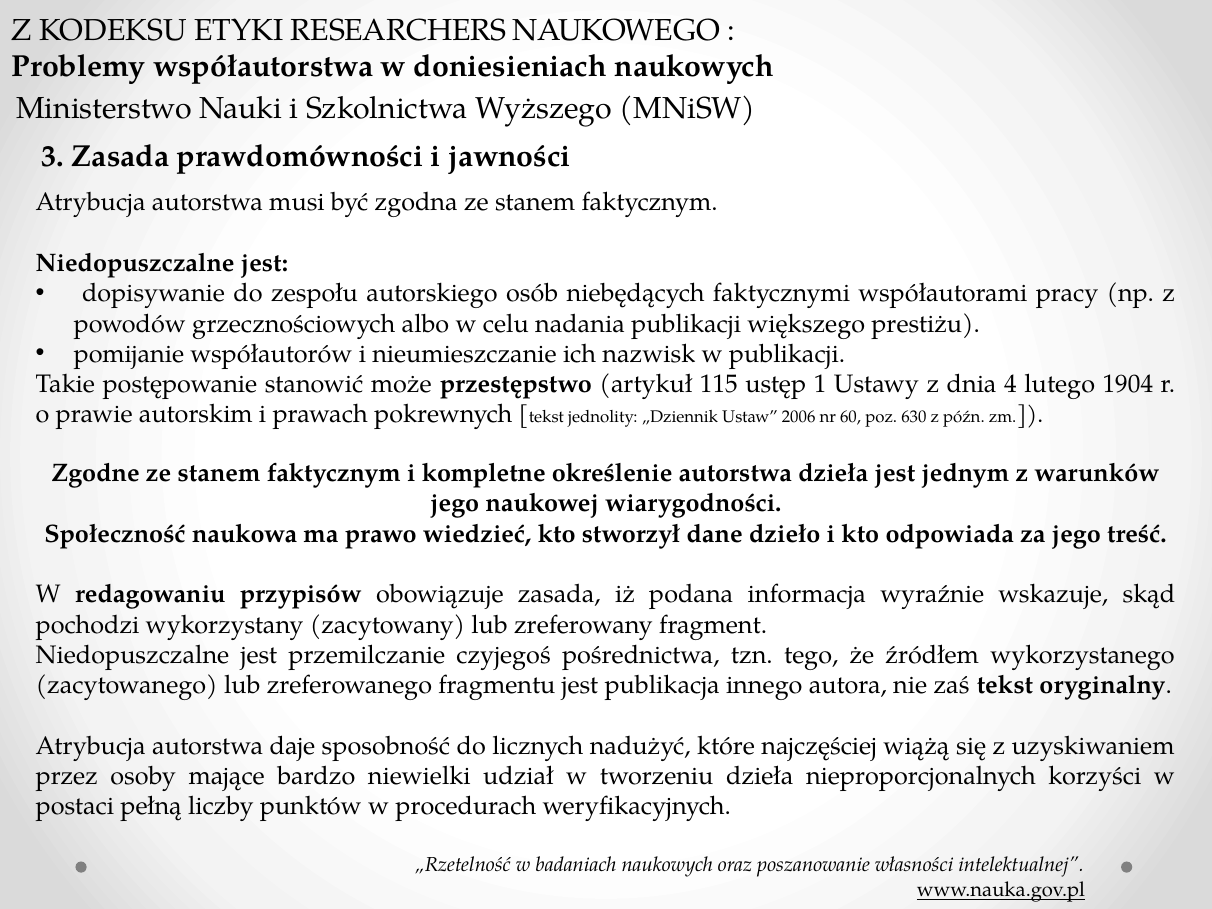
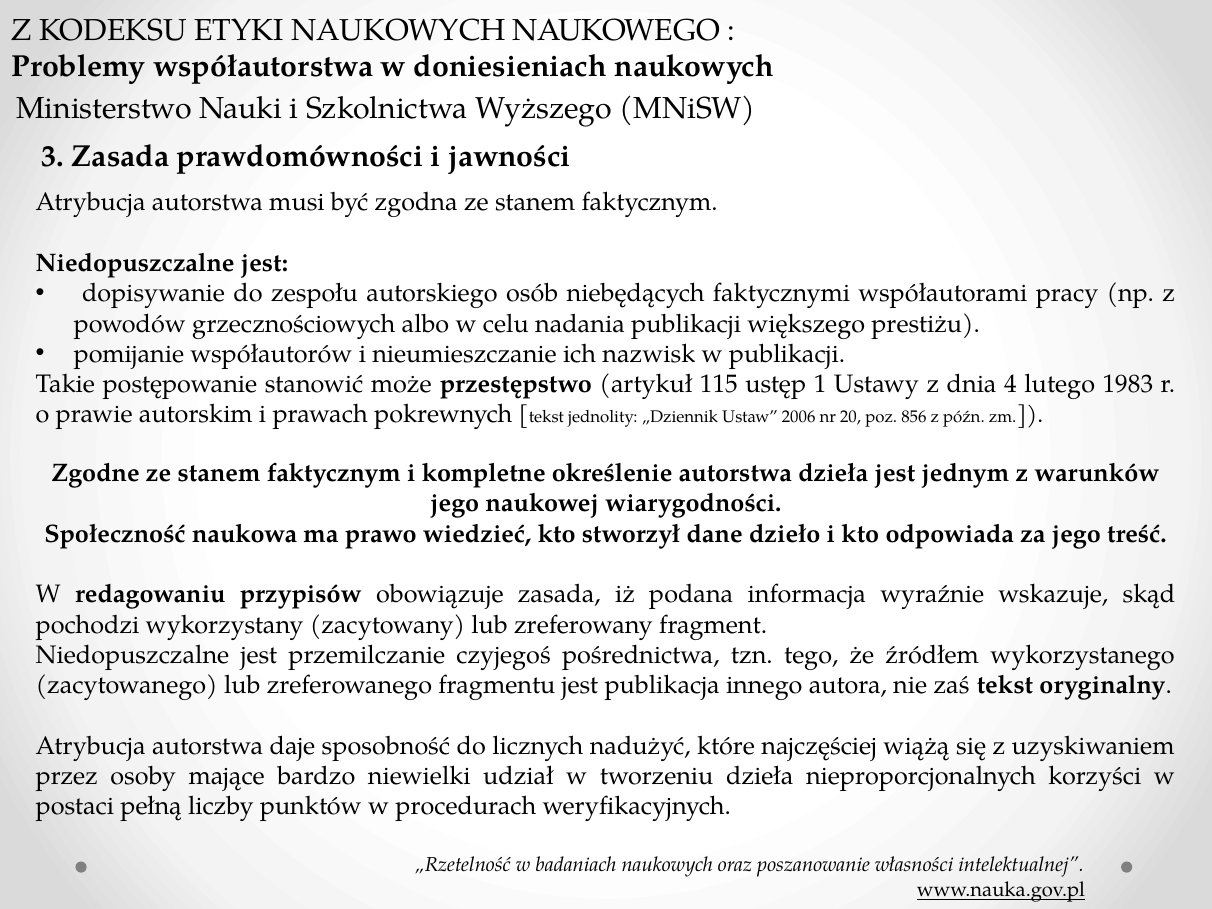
ETYKI RESEARCHERS: RESEARCHERS -> NAUKOWYCH
1904: 1904 -> 1983
60: 60 -> 20
630: 630 -> 856
